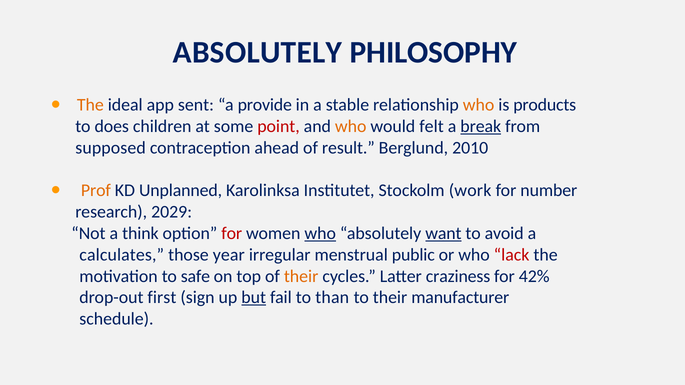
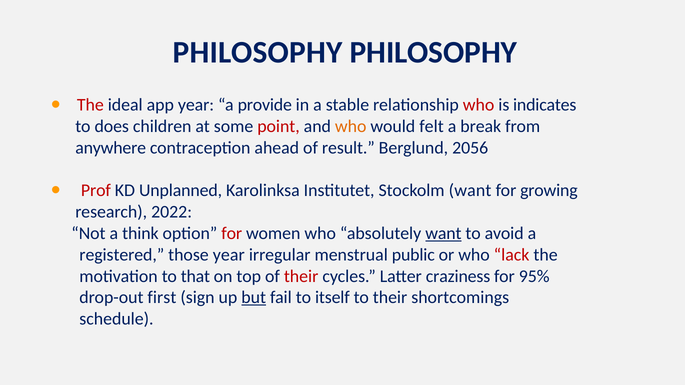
ABSOLUTELY at (257, 53): ABSOLUTELY -> PHILOSOPHY
The at (90, 105) colour: orange -> red
app sent: sent -> year
who at (479, 105) colour: orange -> red
products: products -> indicates
break underline: present -> none
supposed: supposed -> anywhere
2010: 2010 -> 2056
Prof colour: orange -> red
Stockolm work: work -> want
number: number -> growing
2029: 2029 -> 2022
who at (320, 234) underline: present -> none
calculates: calculates -> registered
safe: safe -> that
their at (301, 276) colour: orange -> red
42%: 42% -> 95%
than: than -> itself
manufacturer: manufacturer -> shortcomings
